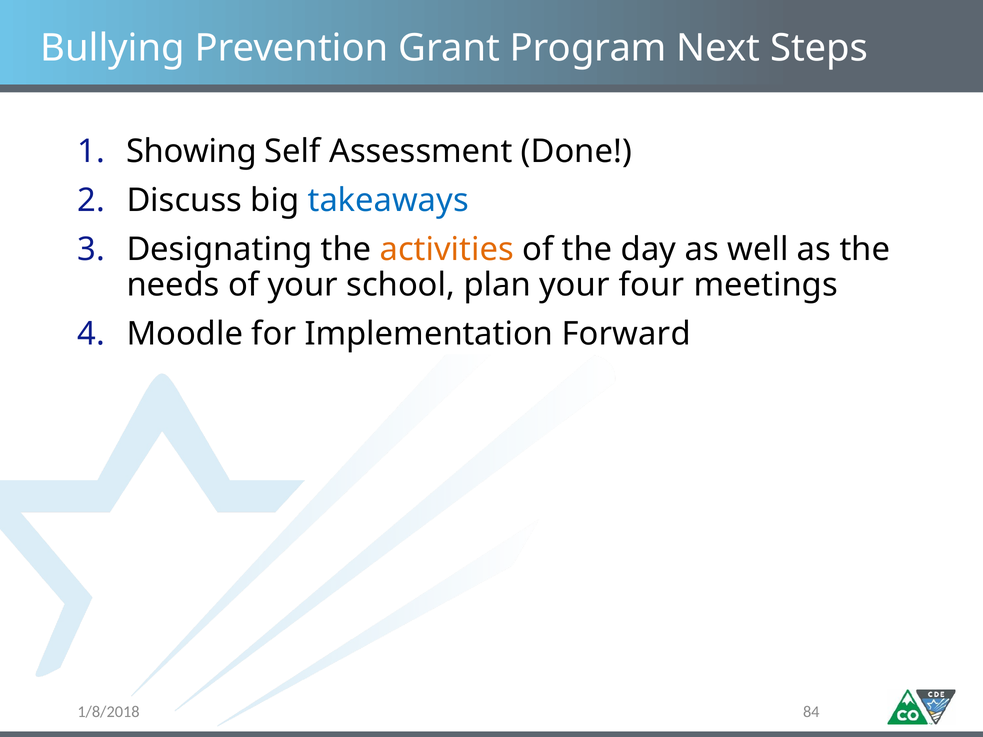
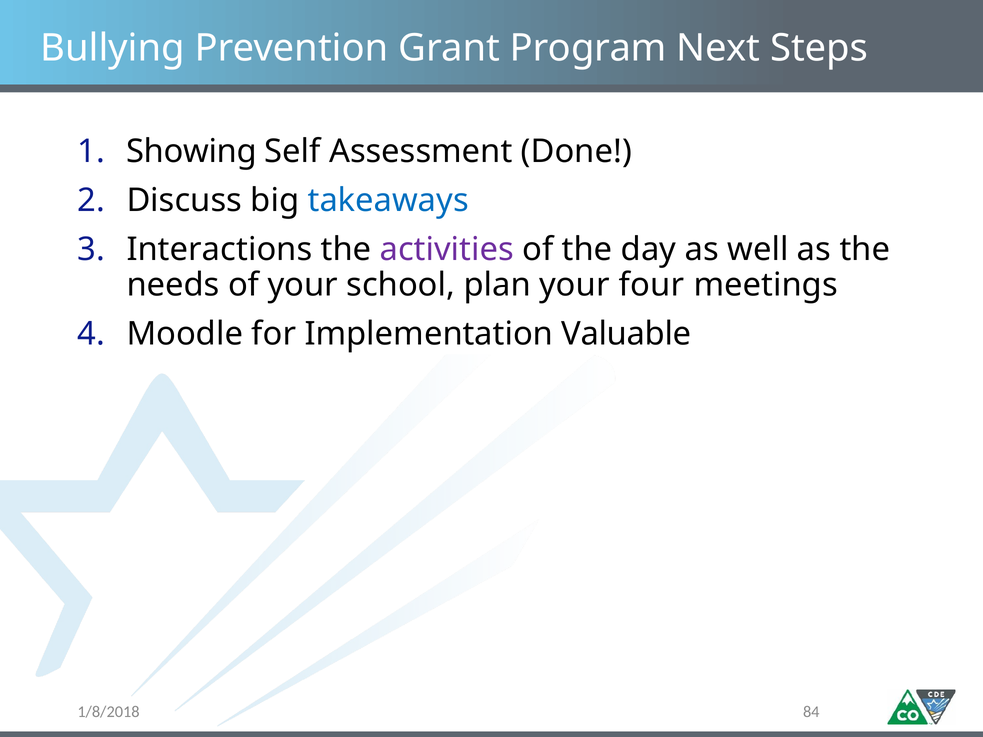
Designating: Designating -> Interactions
activities colour: orange -> purple
Forward: Forward -> Valuable
